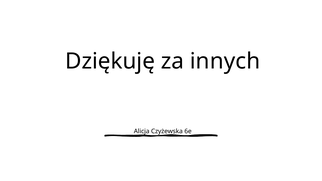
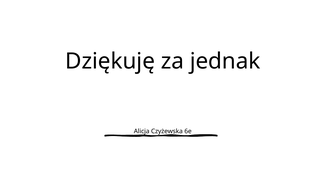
innych: innych -> jednak
